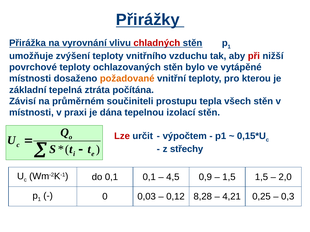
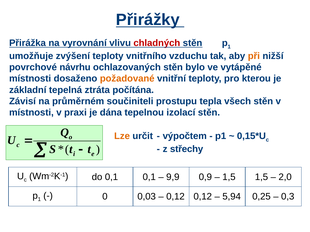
při colour: red -> orange
povrchové teploty: teploty -> návrhu
Lze colour: red -> orange
4,5: 4,5 -> 9,9
0,12 8,28: 8,28 -> 0,12
4,21: 4,21 -> 5,94
